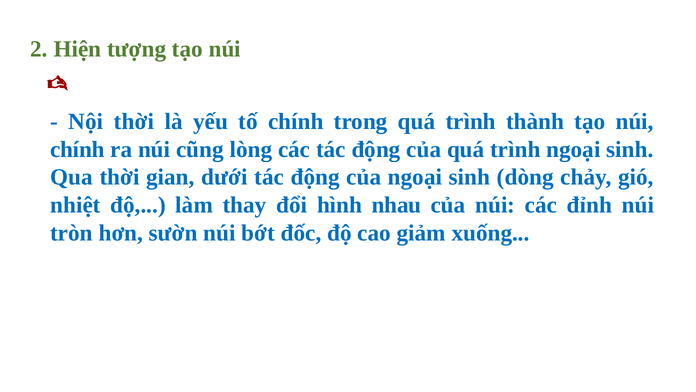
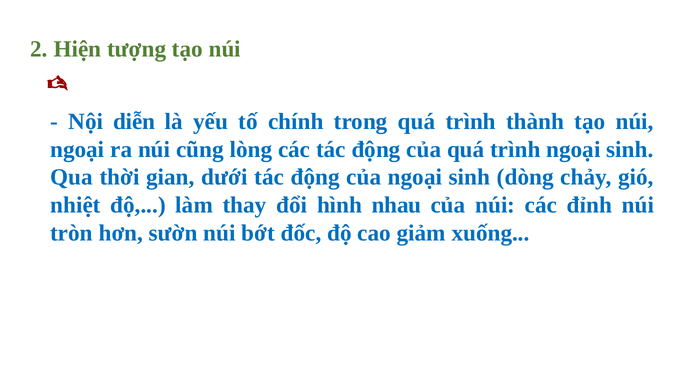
Nội thời: thời -> diễn
chính at (77, 149): chính -> ngoại
